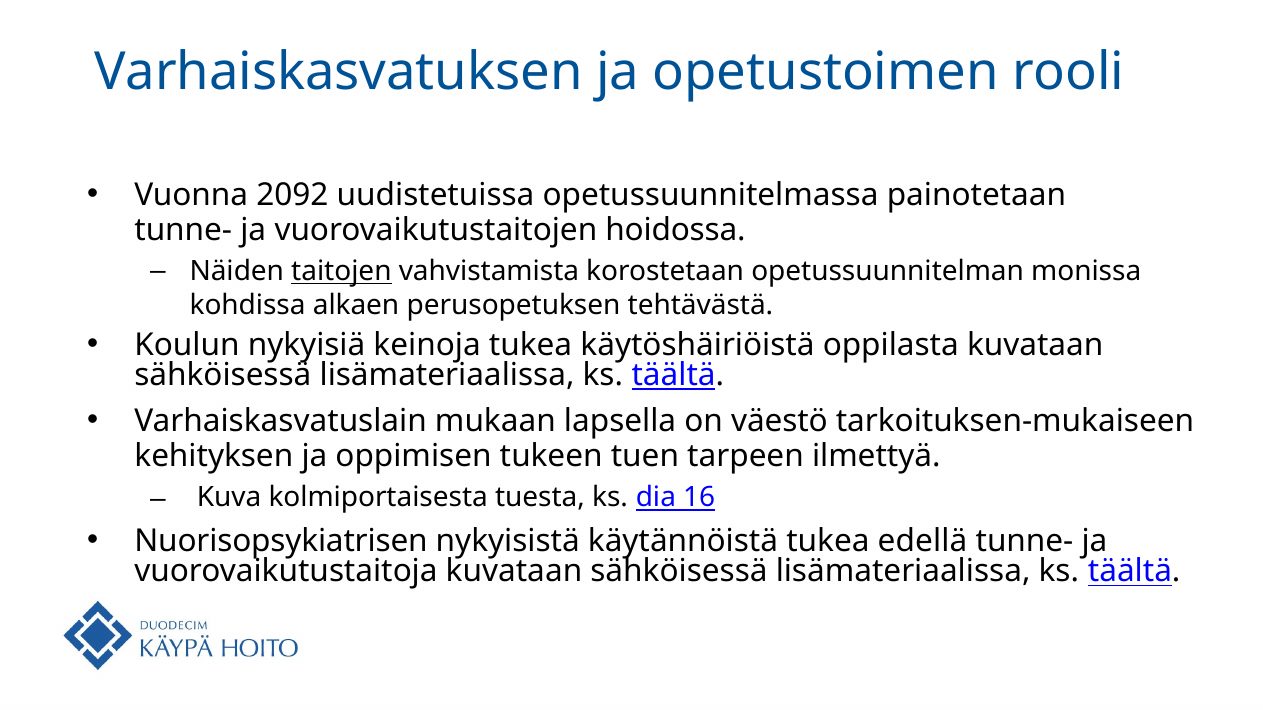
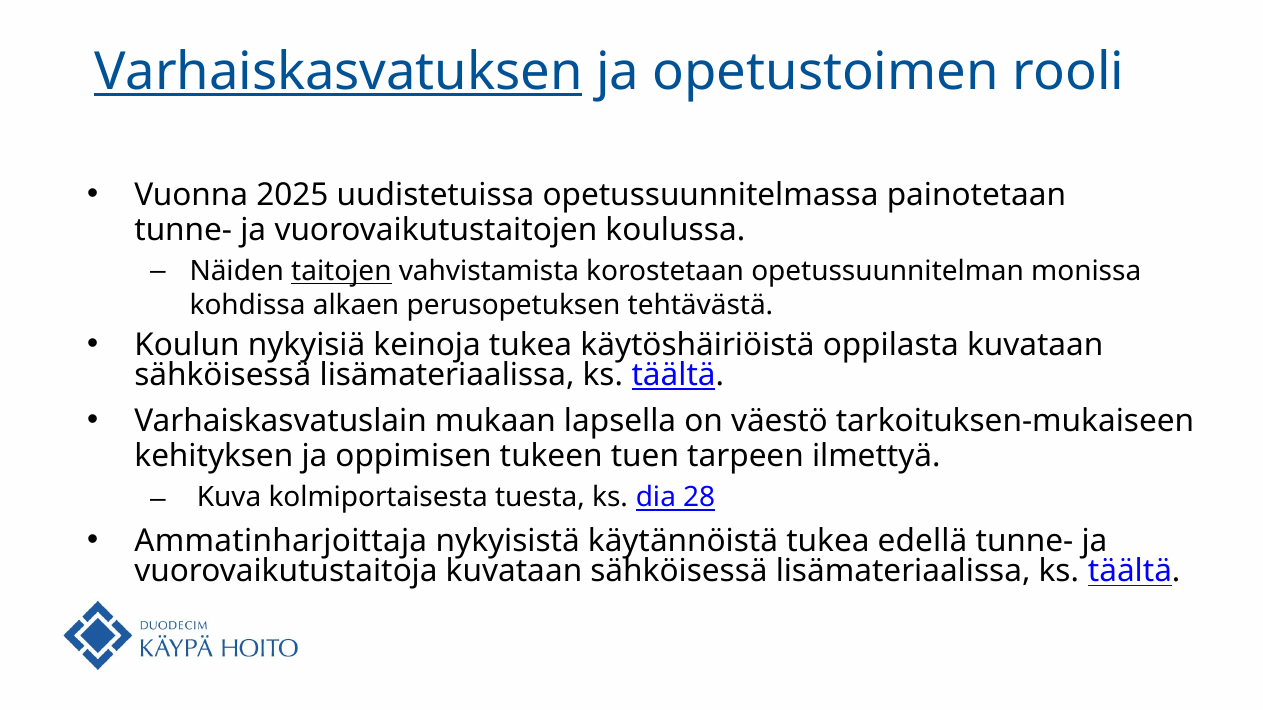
Varhaiskasvatuksen underline: none -> present
2092: 2092 -> 2025
hoidossa: hoidossa -> koulussa
16: 16 -> 28
Nuorisopsykiatrisen: Nuorisopsykiatrisen -> Ammatinharjoittaja
